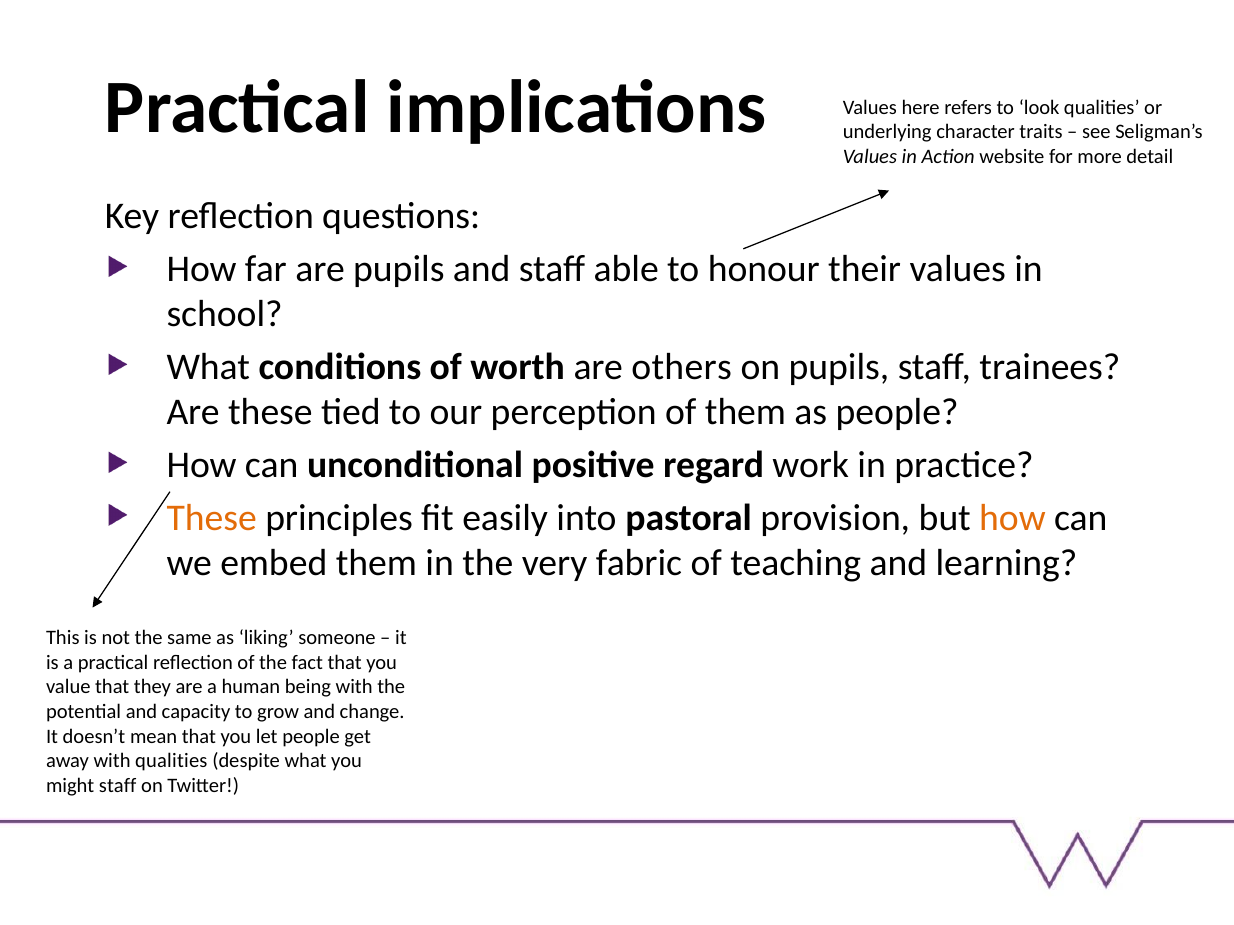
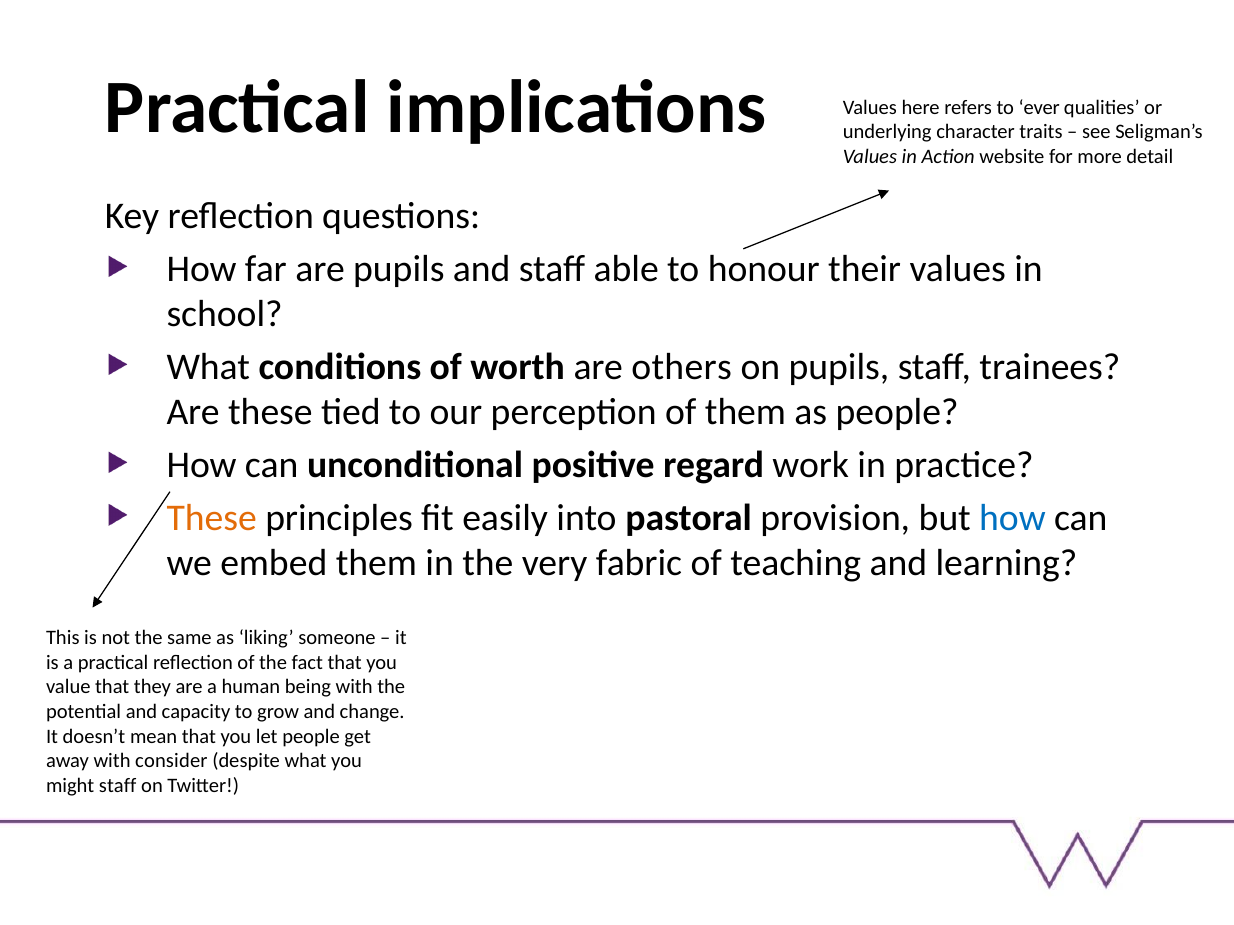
look: look -> ever
how at (1012, 518) colour: orange -> blue
with qualities: qualities -> consider
